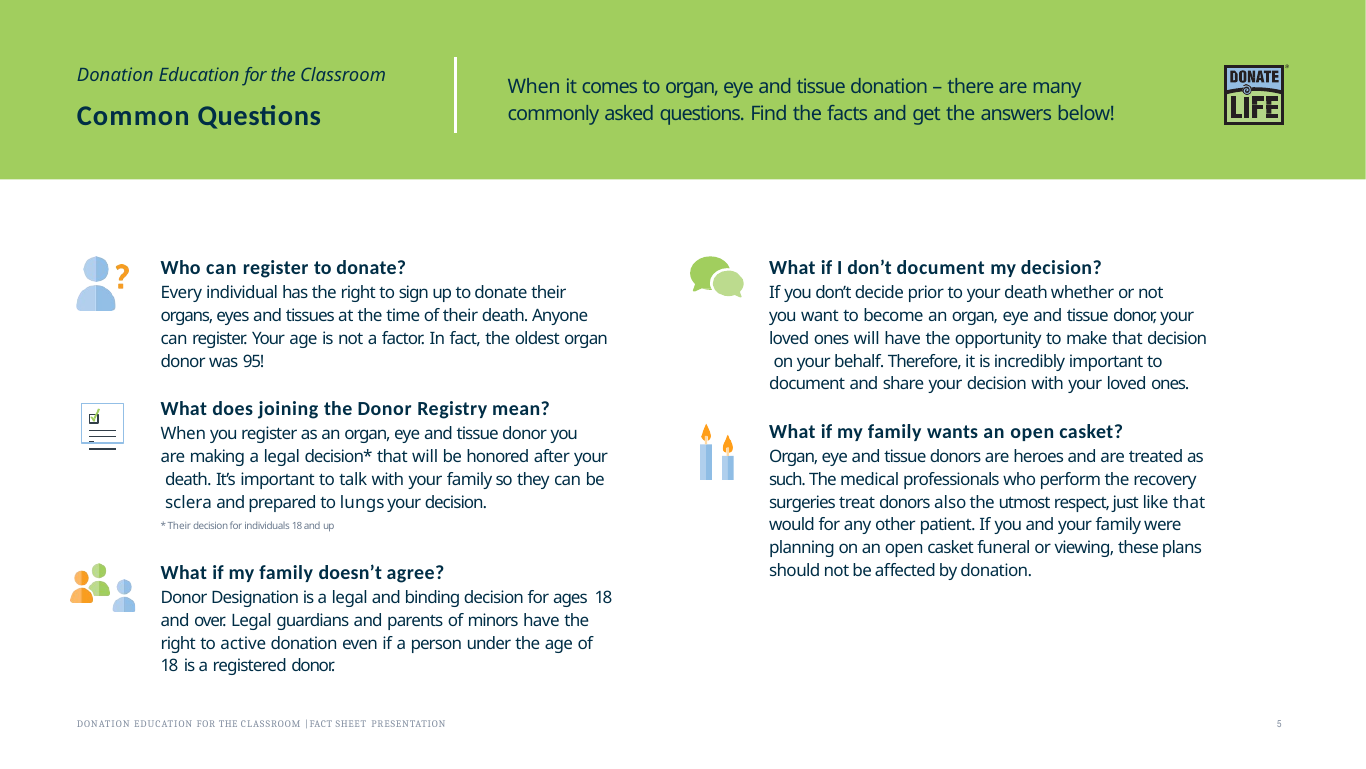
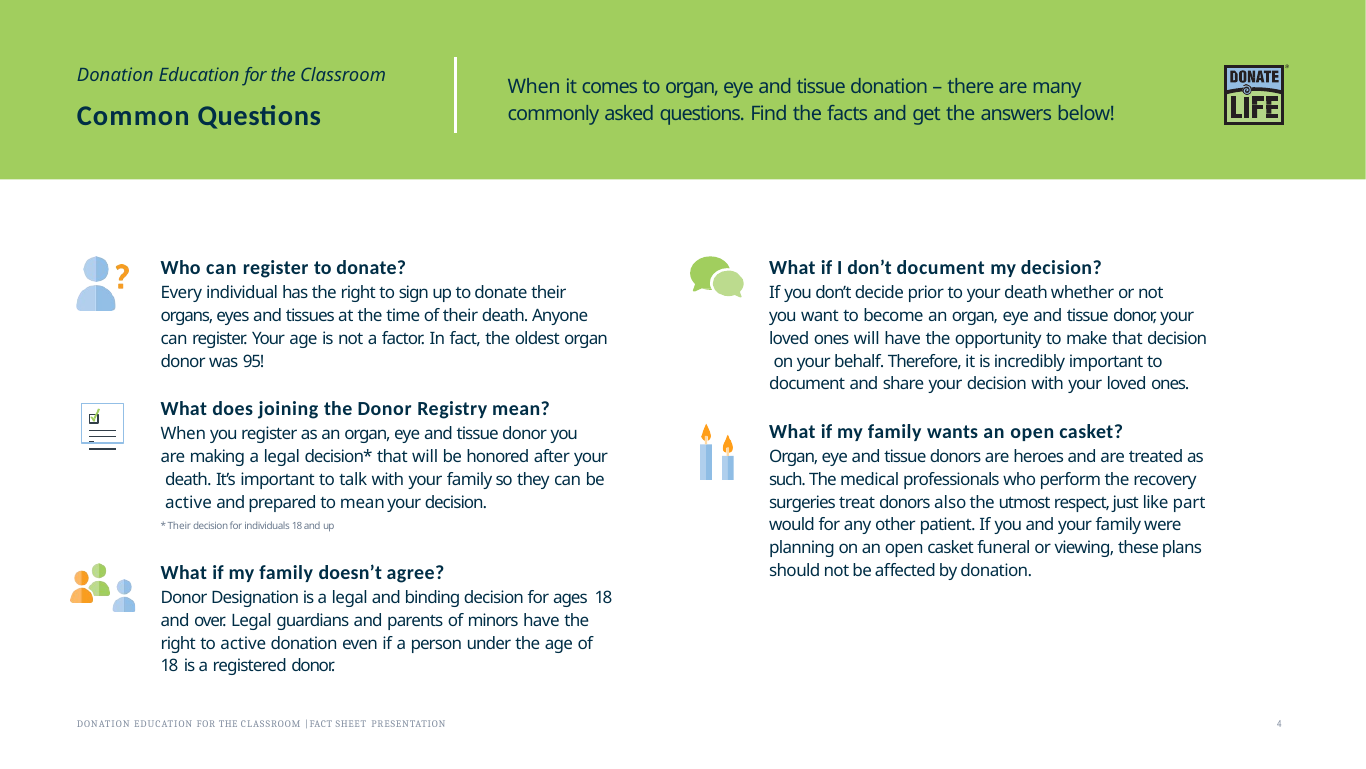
sclera at (189, 502): sclera -> active
to lungs: lungs -> mean
like that: that -> part
5: 5 -> 4
